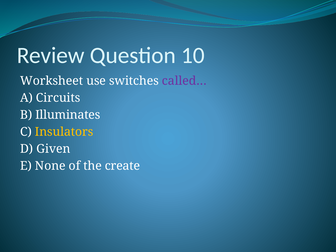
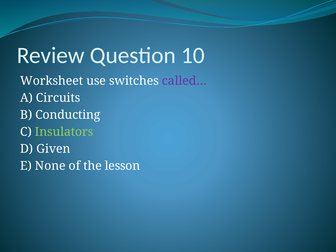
Illuminates: Illuminates -> Conducting
Insulators colour: yellow -> light green
create: create -> lesson
